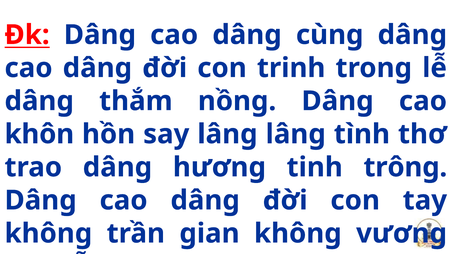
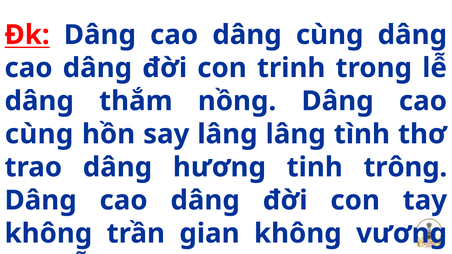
khôn at (39, 134): khôn -> cùng
